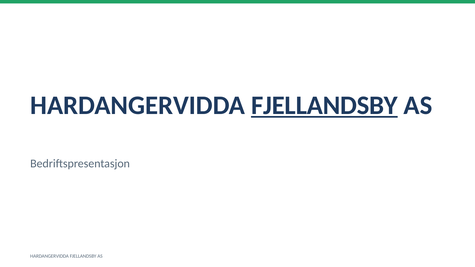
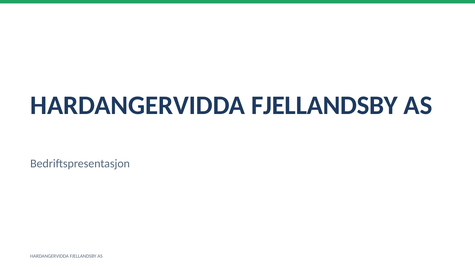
FJELLANDSBY at (324, 105) underline: present -> none
